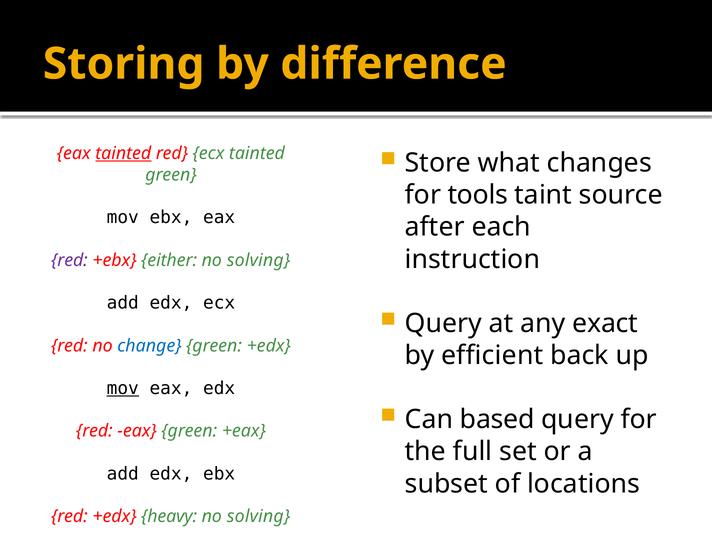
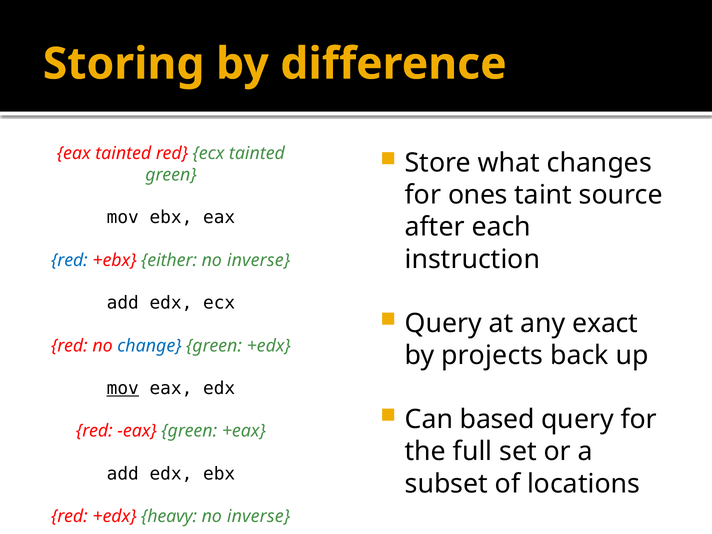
tainted at (123, 153) underline: present -> none
tools: tools -> ones
red at (69, 260) colour: purple -> blue
solving at (259, 260): solving -> inverse
efficient: efficient -> projects
solving at (259, 517): solving -> inverse
